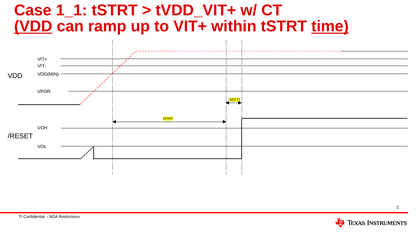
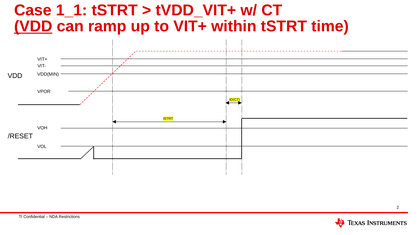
time underline: present -> none
